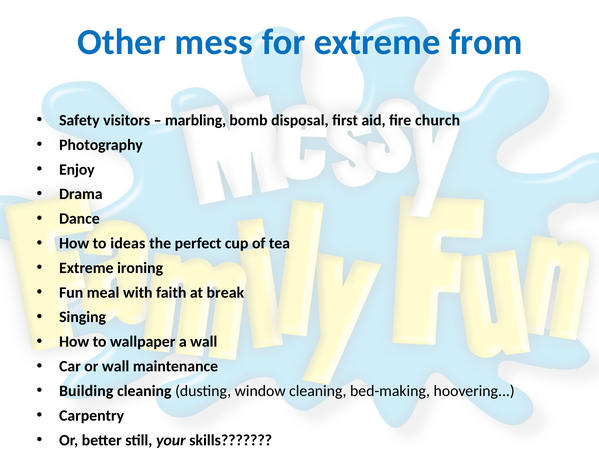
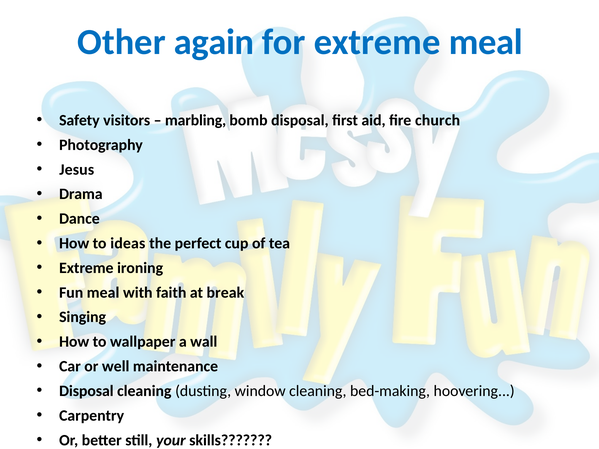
mess: mess -> again
extreme from: from -> meal
Enjoy: Enjoy -> Jesus
or wall: wall -> well
Building at (86, 391): Building -> Disposal
